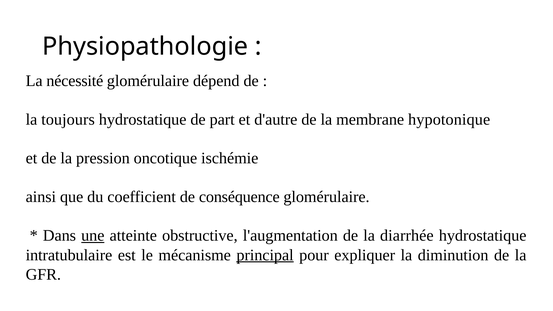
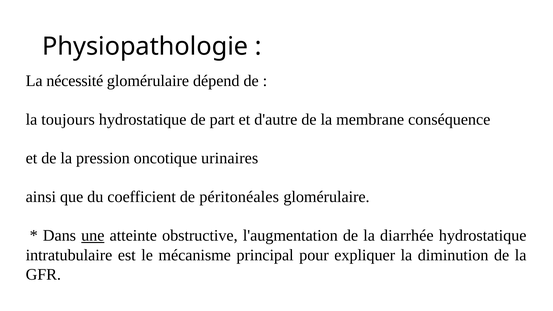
hypotonique: hypotonique -> conséquence
ischémie: ischémie -> urinaires
conséquence: conséquence -> péritonéales
principal underline: present -> none
